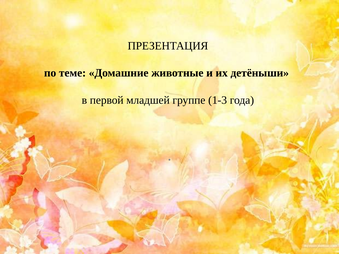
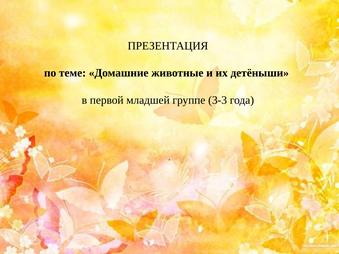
1-3: 1-3 -> 3-3
